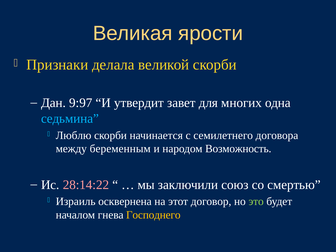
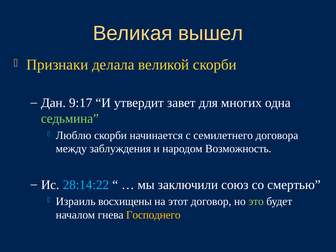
ярости: ярости -> вышел
9:97: 9:97 -> 9:17
седьмина colour: light blue -> light green
беременным: беременным -> заблуждения
28:14:22 colour: pink -> light blue
осквернена: осквернена -> восхищены
